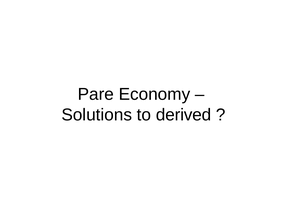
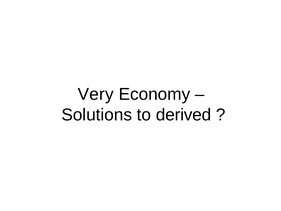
Pare: Pare -> Very
